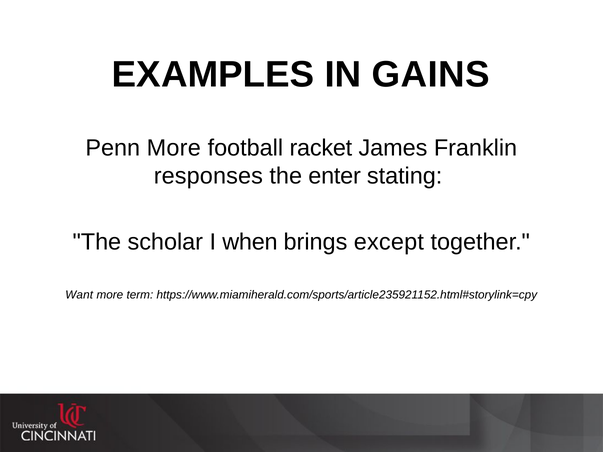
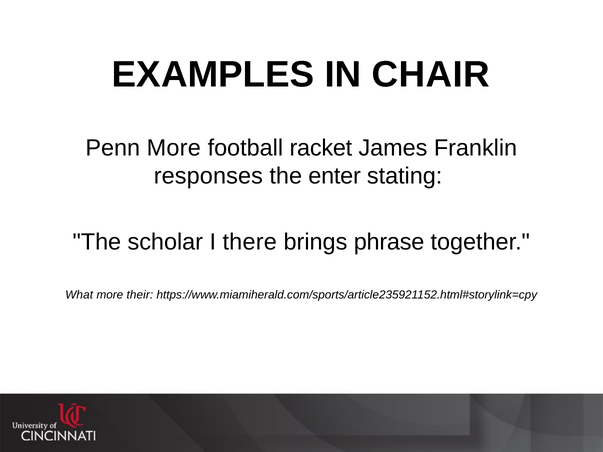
GAINS: GAINS -> CHAIR
when: when -> there
except: except -> phrase
Want: Want -> What
term: term -> their
